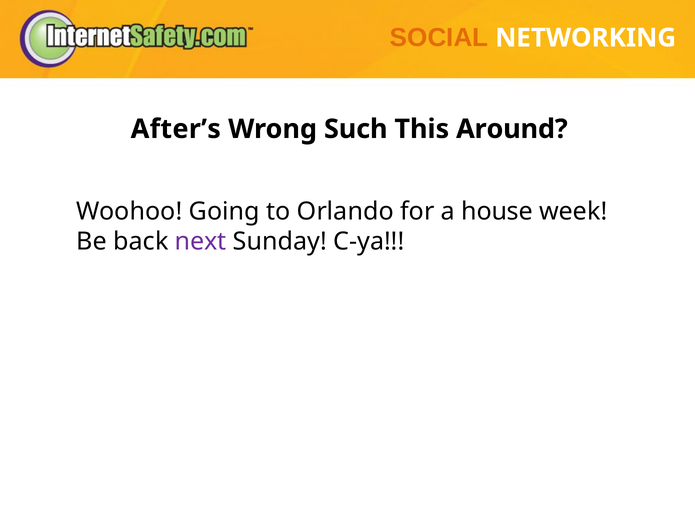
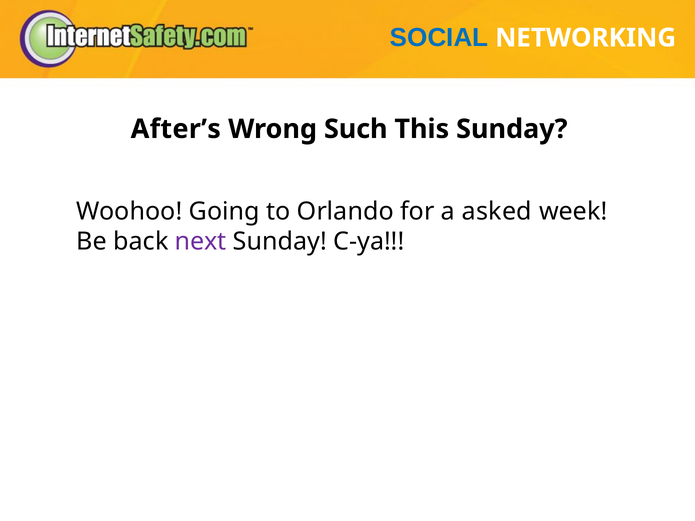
SOCIAL colour: orange -> blue
This Around: Around -> Sunday
house: house -> asked
